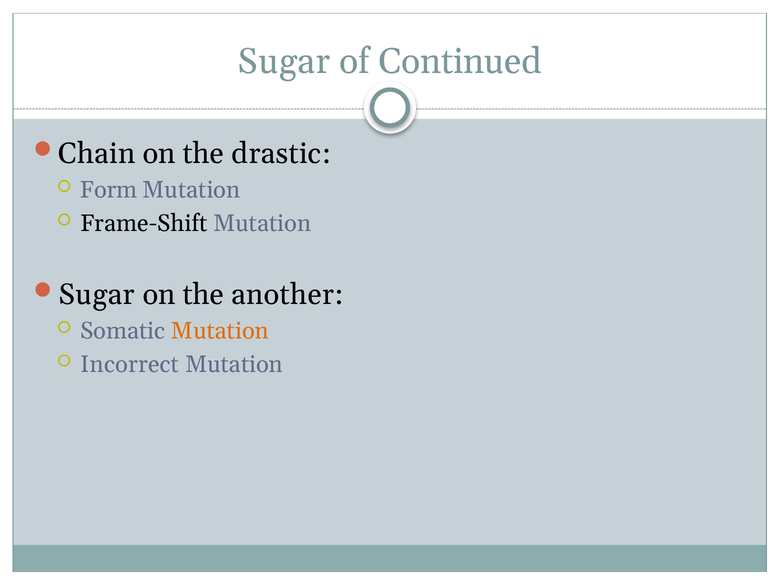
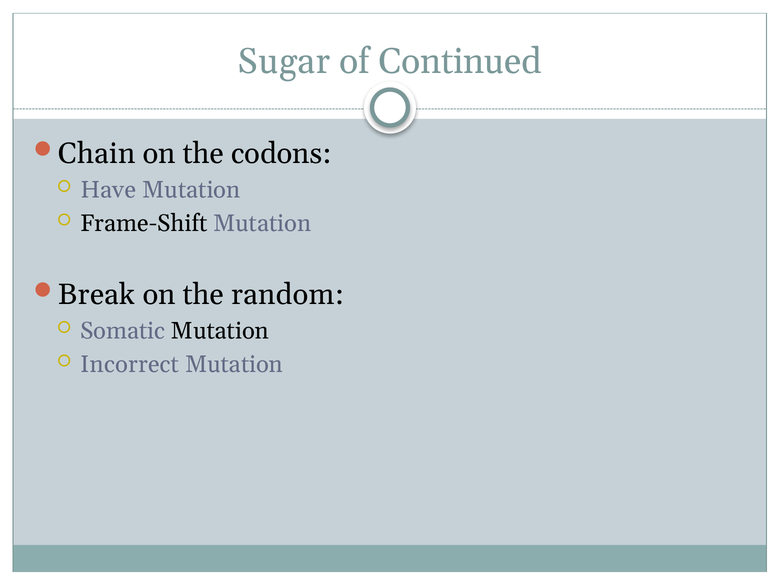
drastic: drastic -> codons
Form: Form -> Have
Sugar at (97, 295): Sugar -> Break
another: another -> random
Mutation at (220, 331) colour: orange -> black
